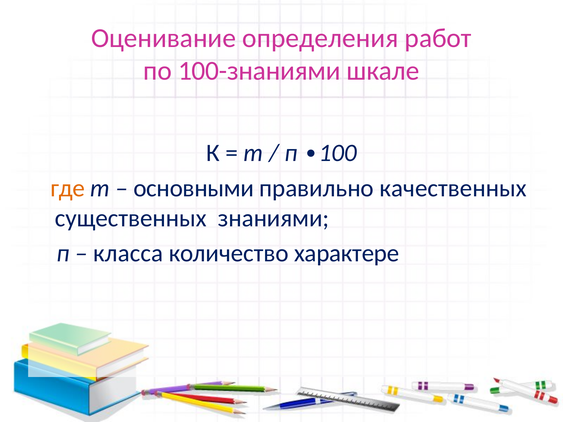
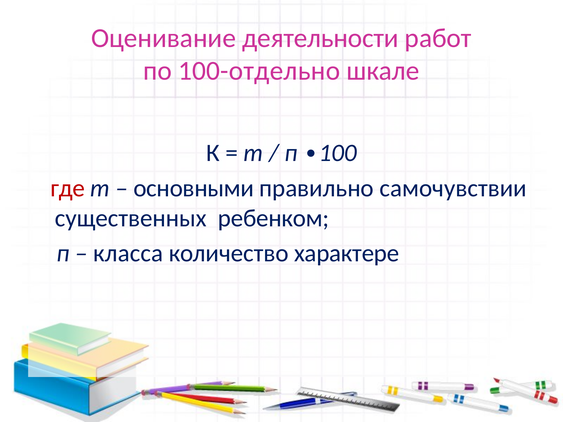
определения: определения -> деятельности
100-знаниями: 100-знаниями -> 100-отдельно
где colour: orange -> red
качественных: качественных -> самочувствии
знаниями: знаниями -> ребенком
